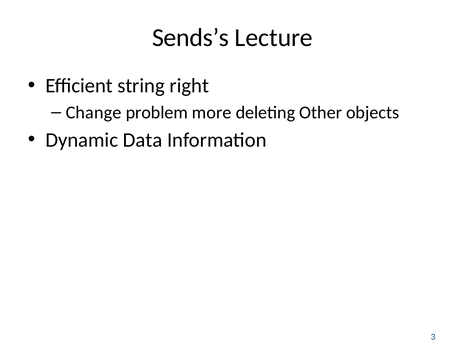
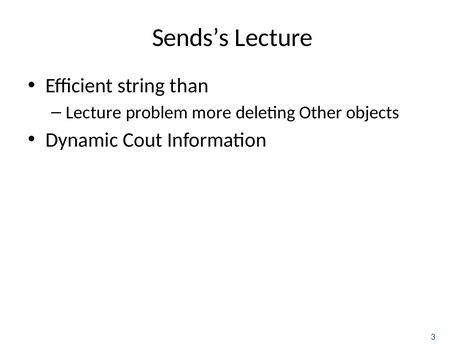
right: right -> than
Change at (94, 113): Change -> Lecture
Data: Data -> Cout
